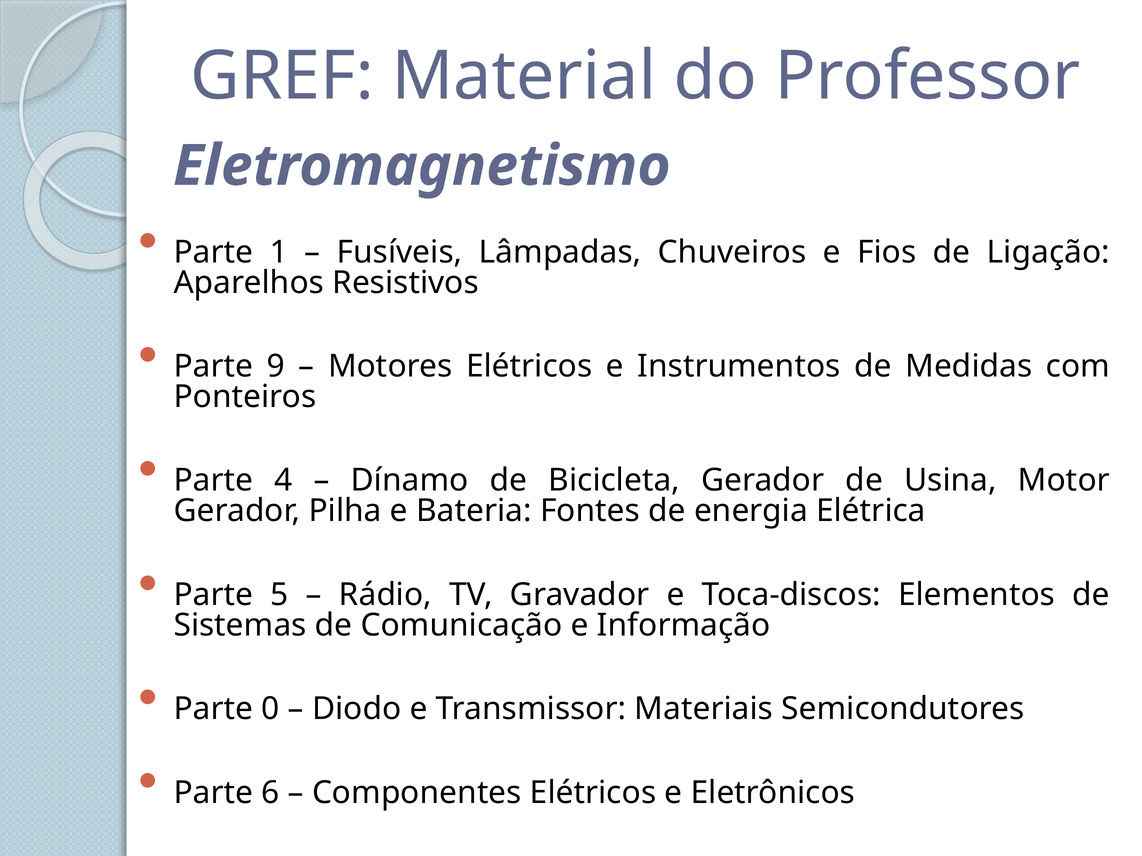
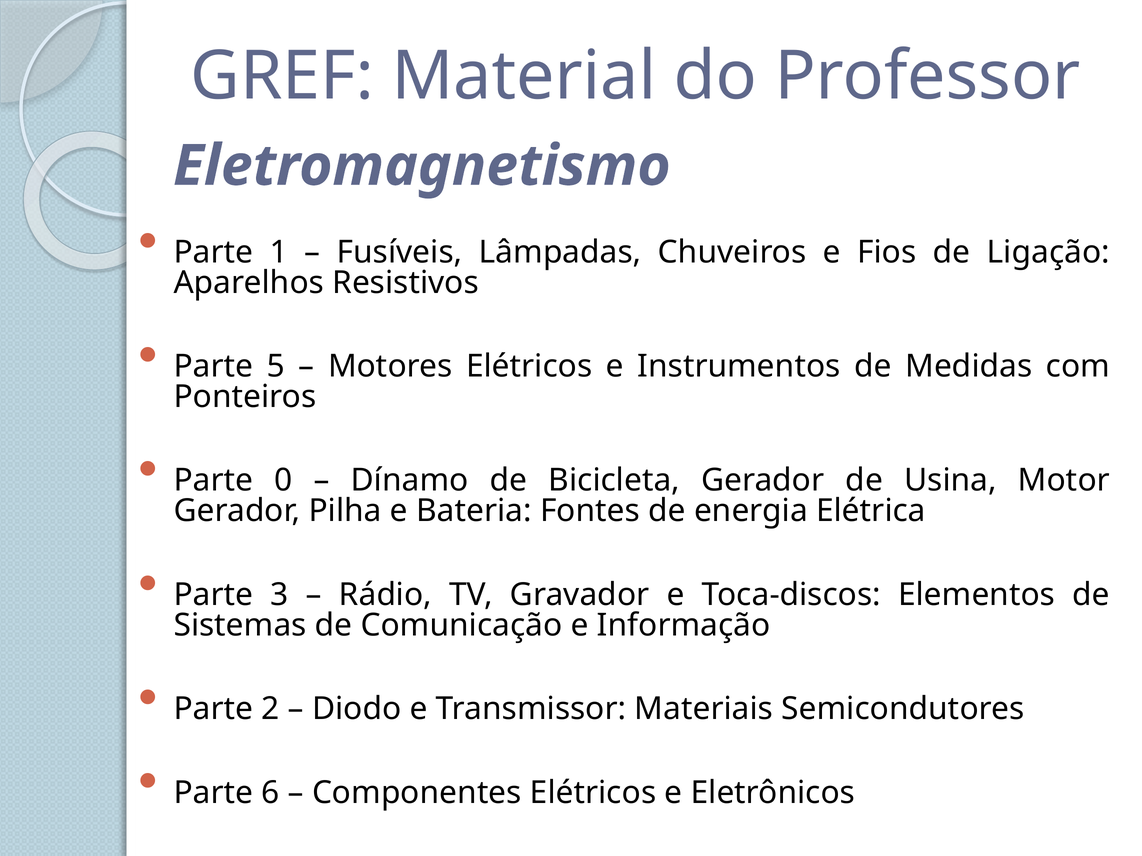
9: 9 -> 5
4: 4 -> 0
5: 5 -> 3
0: 0 -> 2
